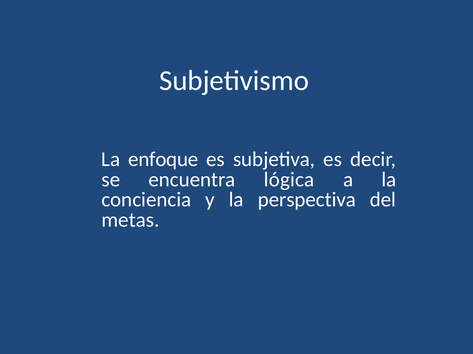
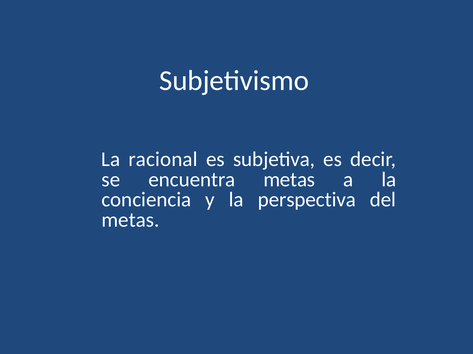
enfoque: enfoque -> racional
encuentra lógica: lógica -> metas
